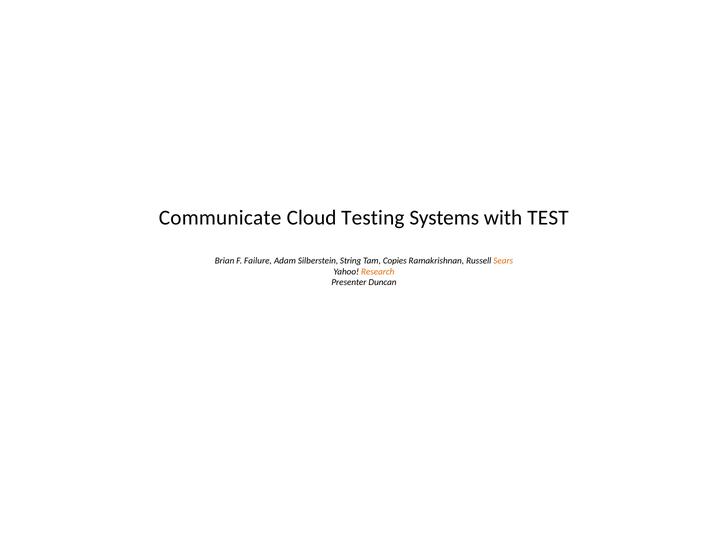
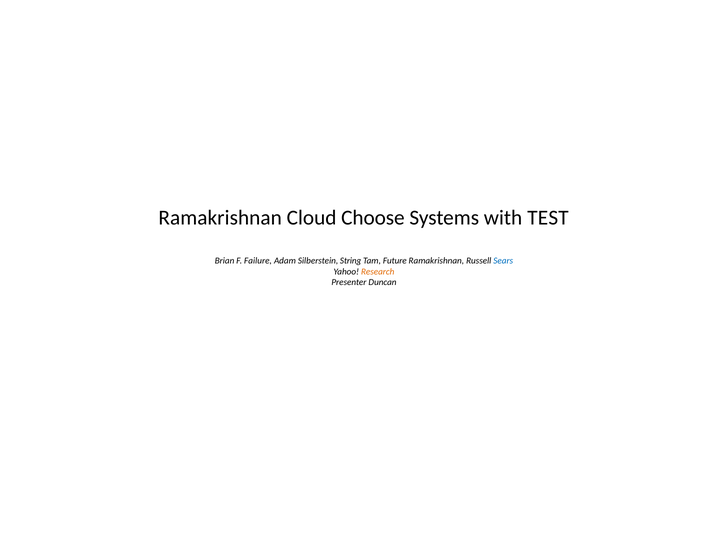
Communicate at (220, 218): Communicate -> Ramakrishnan
Testing: Testing -> Choose
Copies: Copies -> Future
Sears colour: orange -> blue
